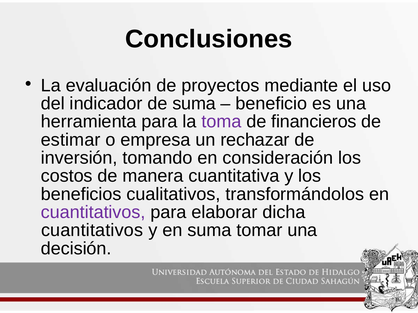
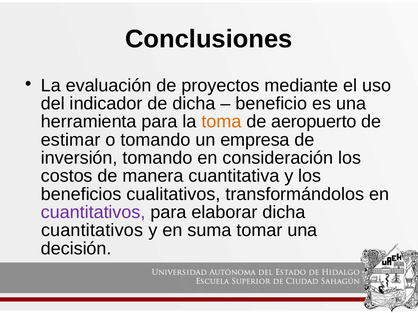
de suma: suma -> dicha
toma colour: purple -> orange
financieros: financieros -> aeropuerto
o empresa: empresa -> tomando
rechazar: rechazar -> empresa
